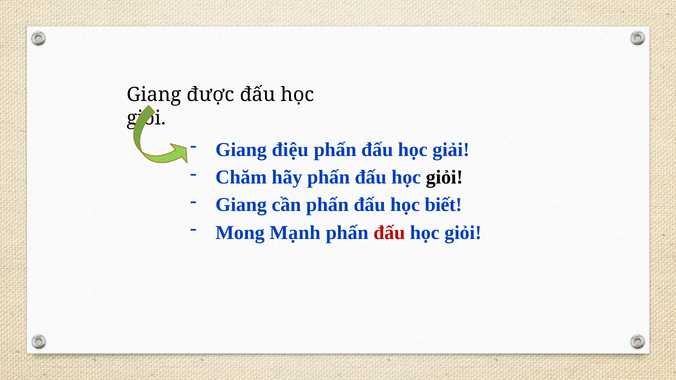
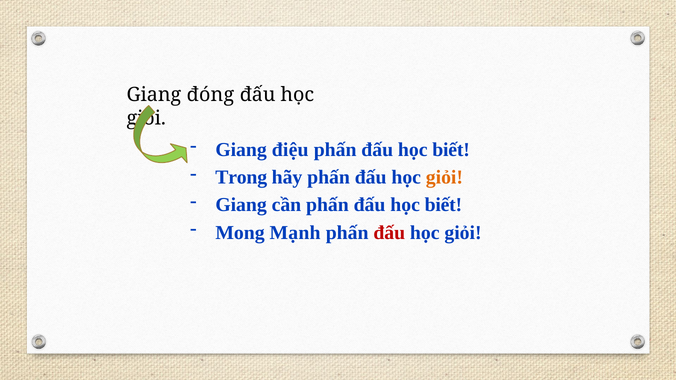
được: được -> đóng
giải at (451, 150): giải -> biết
Chăm: Chăm -> Trong
giỏi at (444, 177) colour: black -> orange
